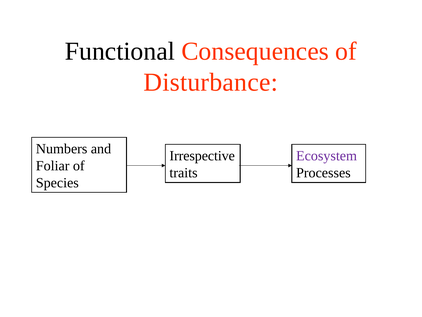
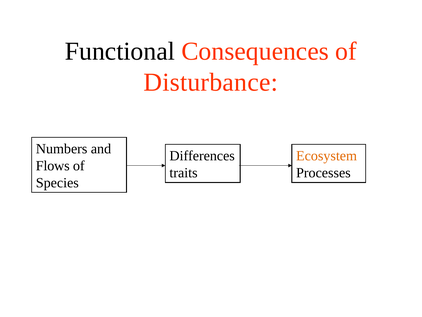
Irrespective: Irrespective -> Differences
Ecosystem colour: purple -> orange
Foliar: Foliar -> Flows
